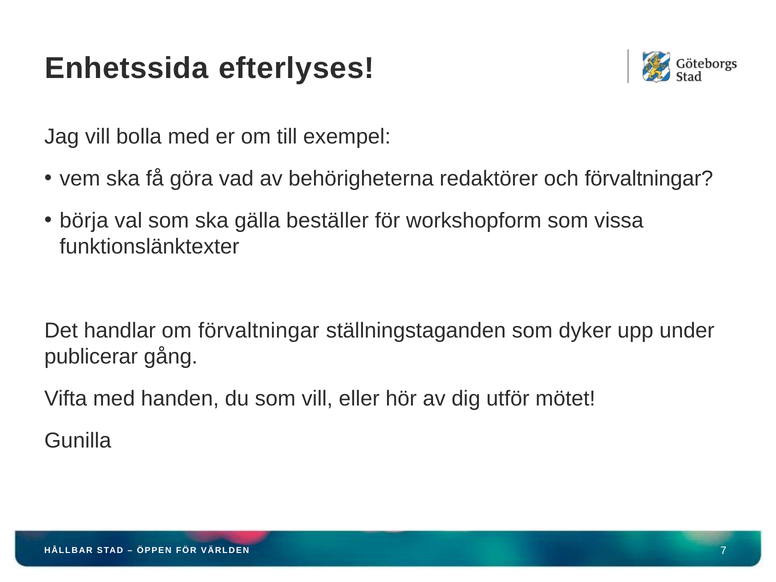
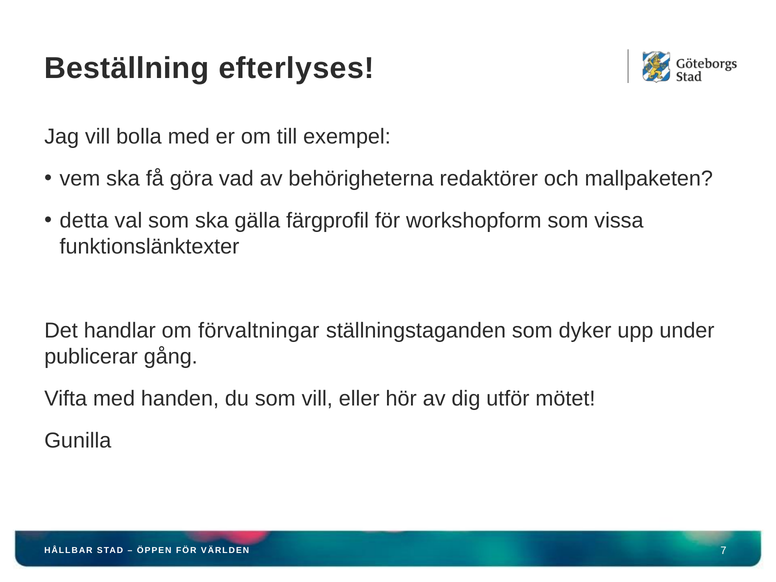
Enhetssida: Enhetssida -> Beställning
och förvaltningar: förvaltningar -> mallpaketen
börja: börja -> detta
beställer: beställer -> färgprofil
